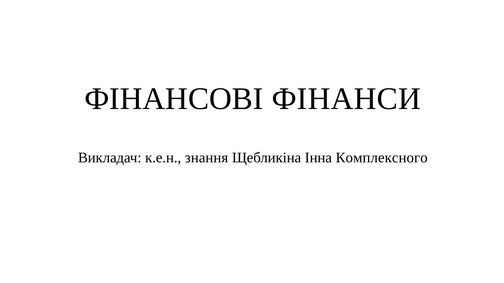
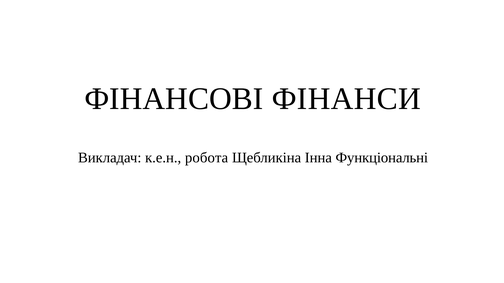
знання: знання -> робота
Комплексного: Комплексного -> Функціональні
